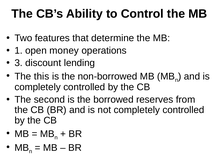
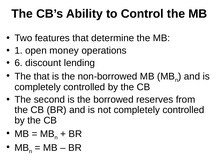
3: 3 -> 6
The this: this -> that
